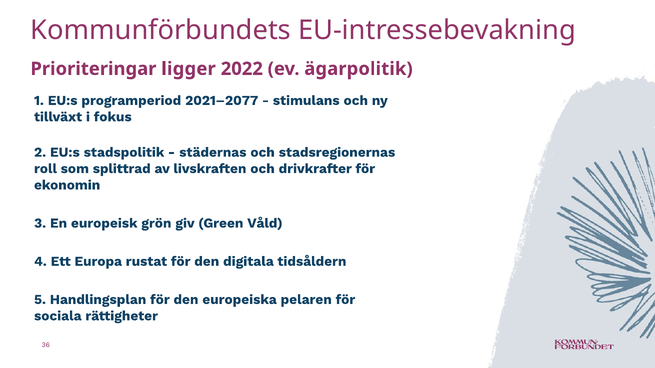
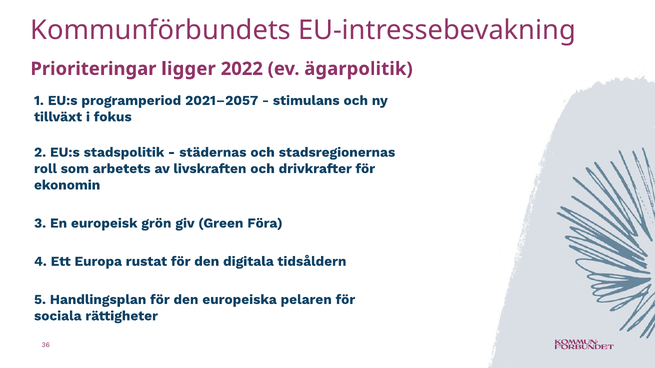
2021–2077: 2021–2077 -> 2021–2057
splittrad: splittrad -> arbetets
Våld: Våld -> Föra
